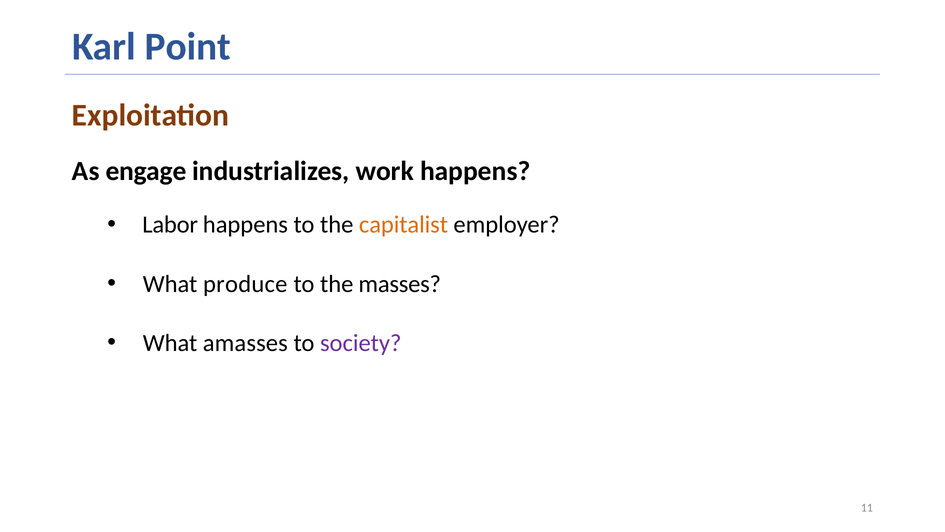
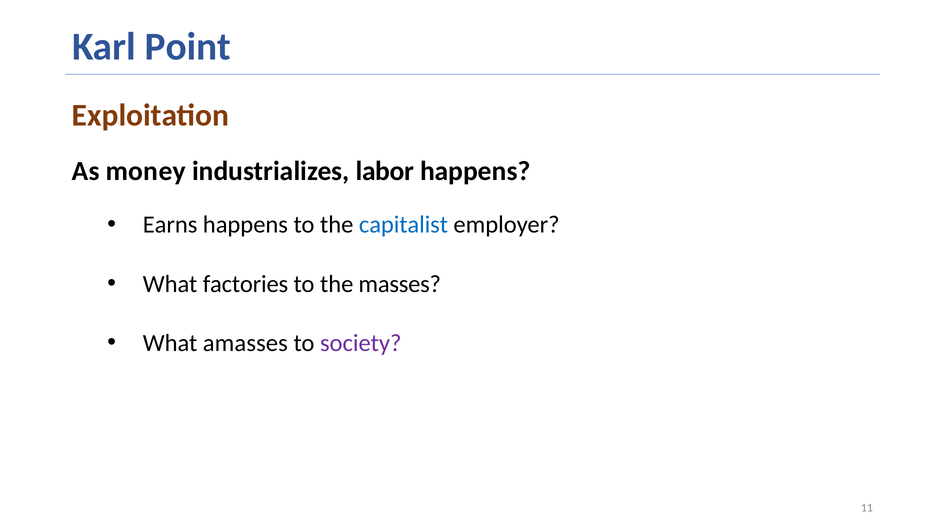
engage: engage -> money
work: work -> labor
Labor: Labor -> Earns
capitalist colour: orange -> blue
produce: produce -> factories
